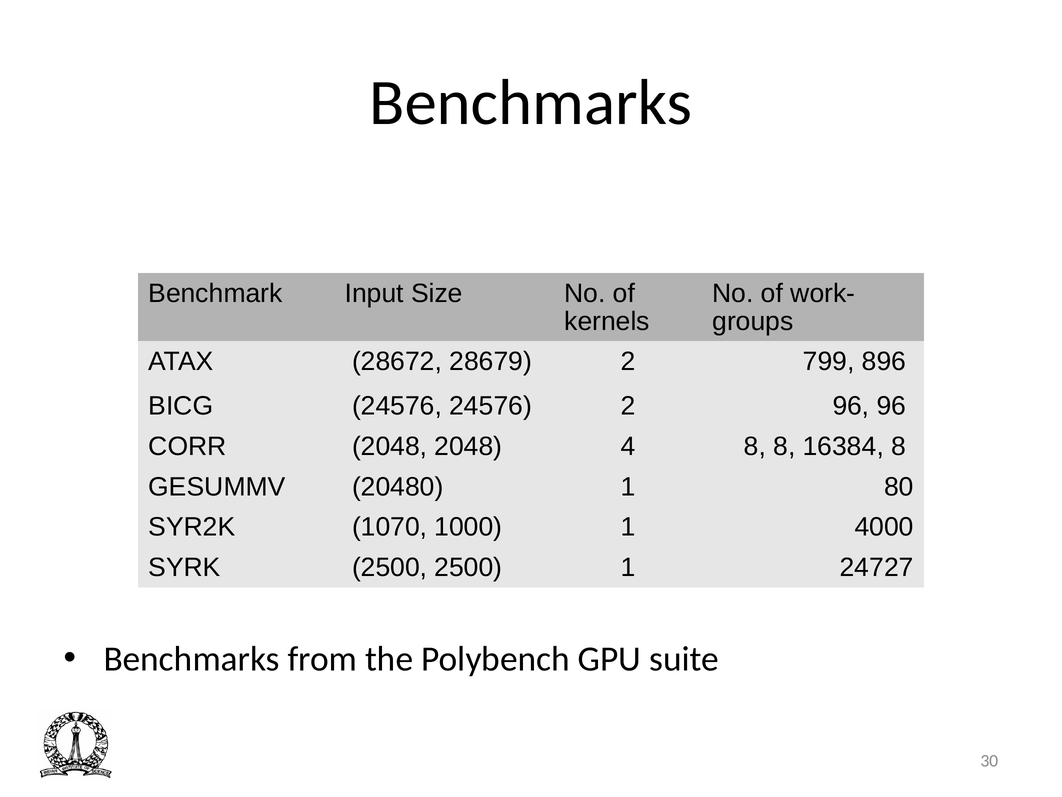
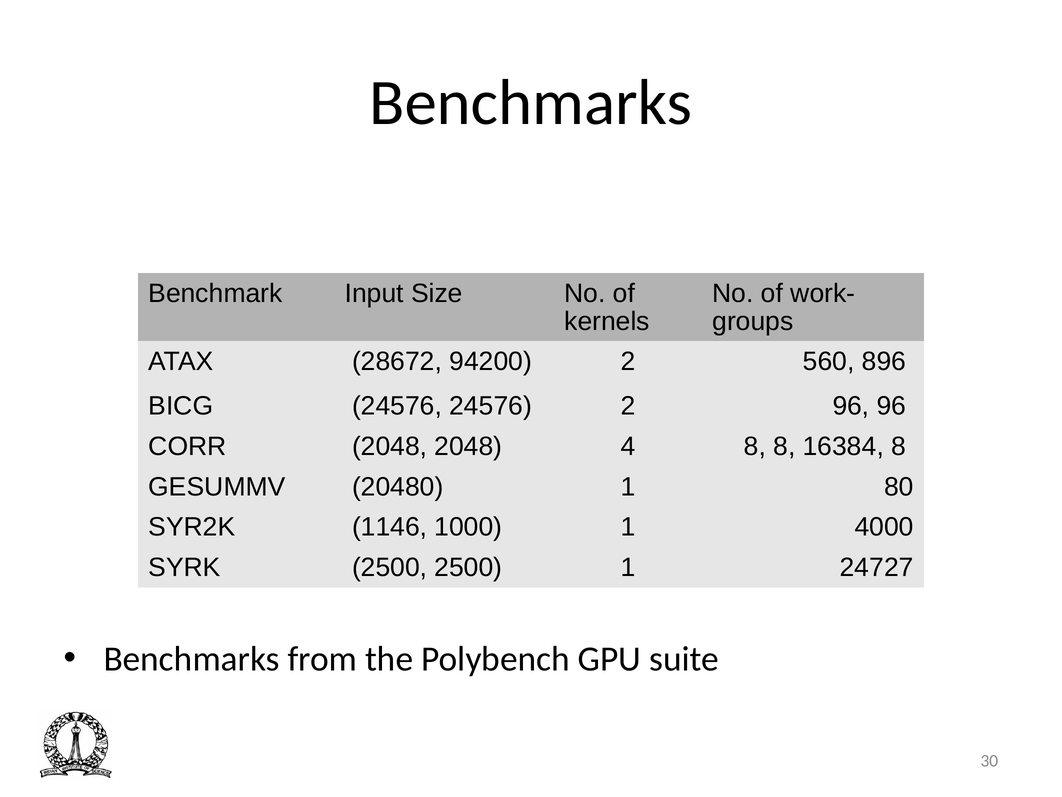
28679: 28679 -> 94200
799: 799 -> 560
1070: 1070 -> 1146
